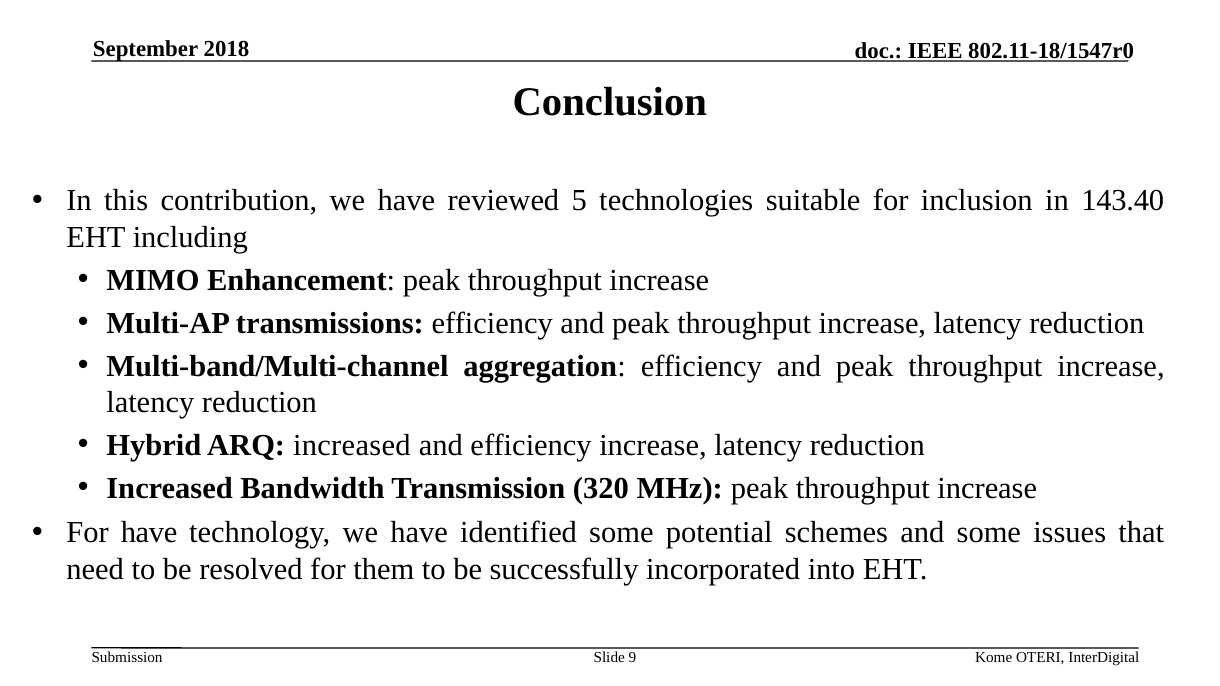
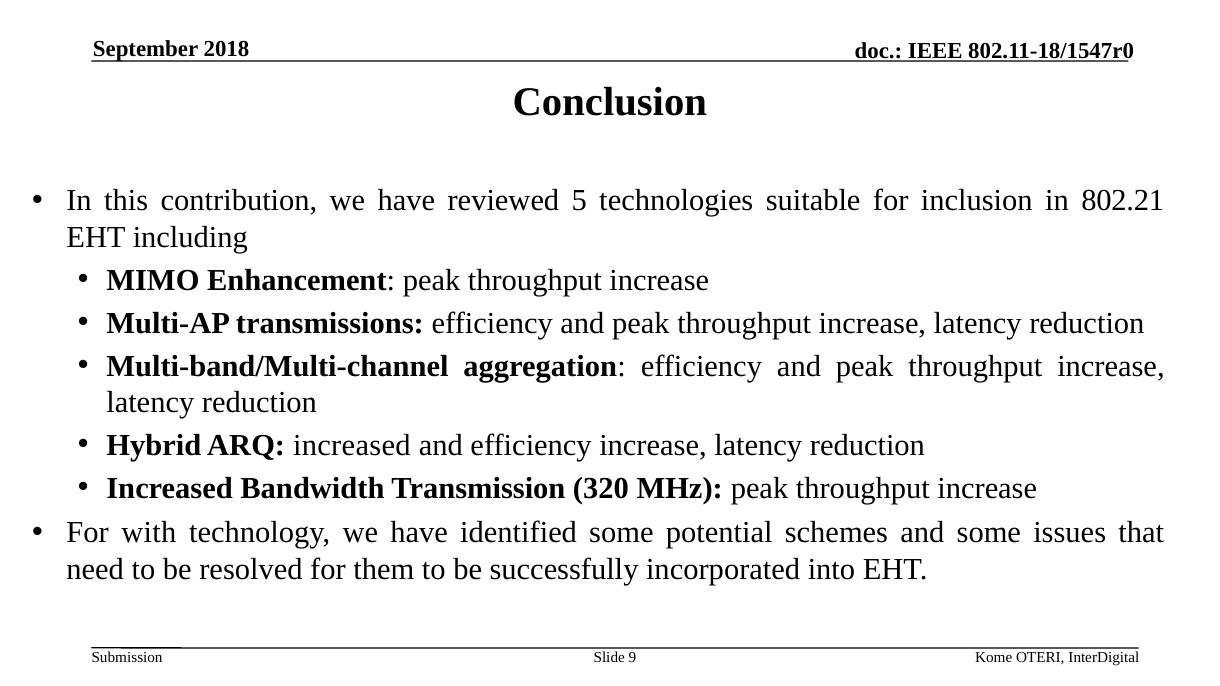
143.40: 143.40 -> 802.21
For have: have -> with
